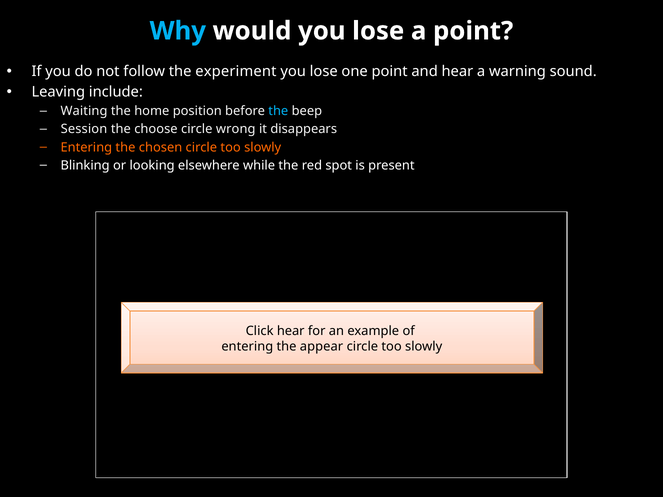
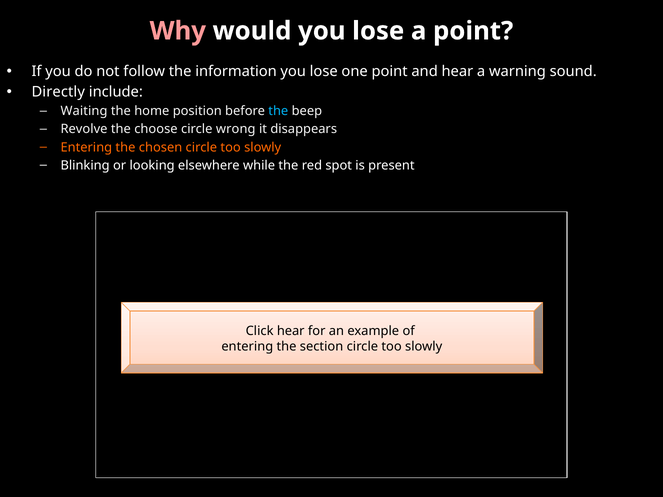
Why colour: light blue -> pink
experiment: experiment -> information
Leaving: Leaving -> Directly
Session: Session -> Revolve
appear: appear -> section
